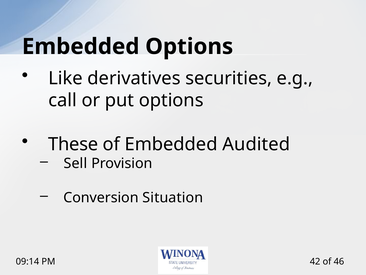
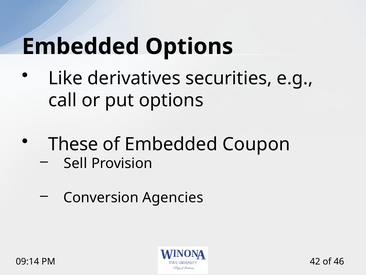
Audited: Audited -> Coupon
Situation: Situation -> Agencies
